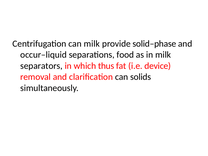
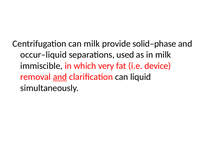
food: food -> used
separators: separators -> immiscible
thus: thus -> very
and at (60, 77) underline: none -> present
solids: solids -> liquid
